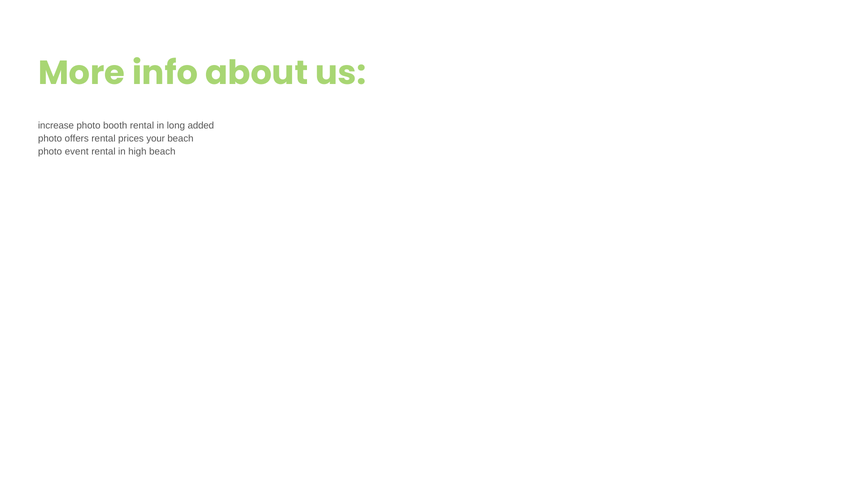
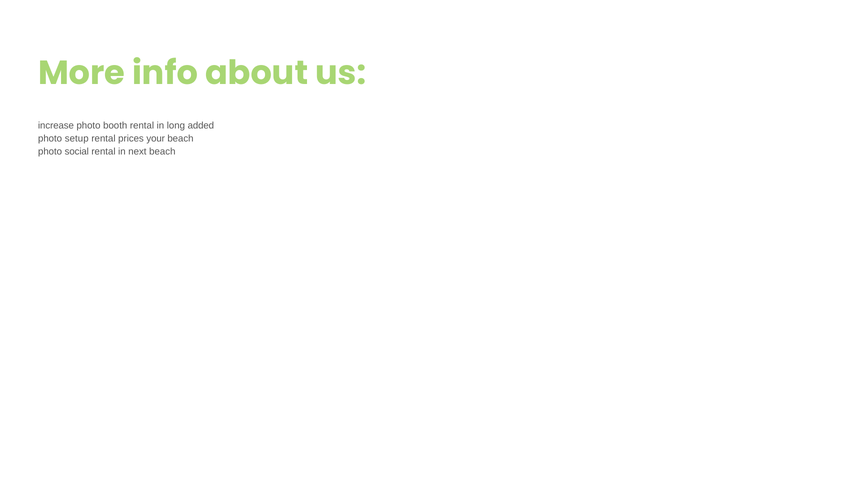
offers: offers -> setup
event: event -> social
high: high -> next
